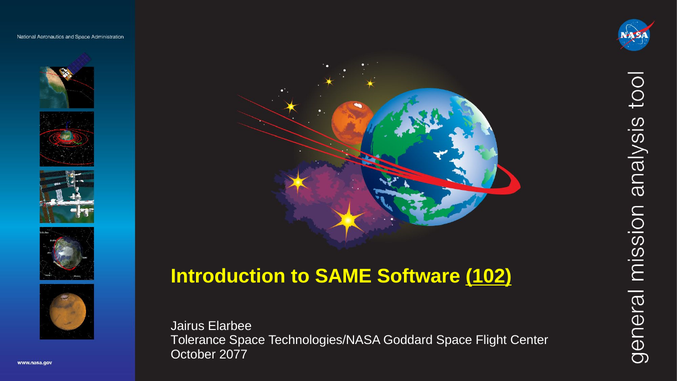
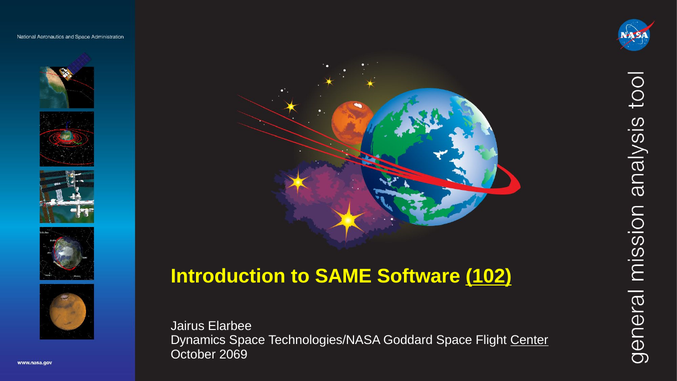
Tolerance: Tolerance -> Dynamics
Center underline: none -> present
2077: 2077 -> 2069
